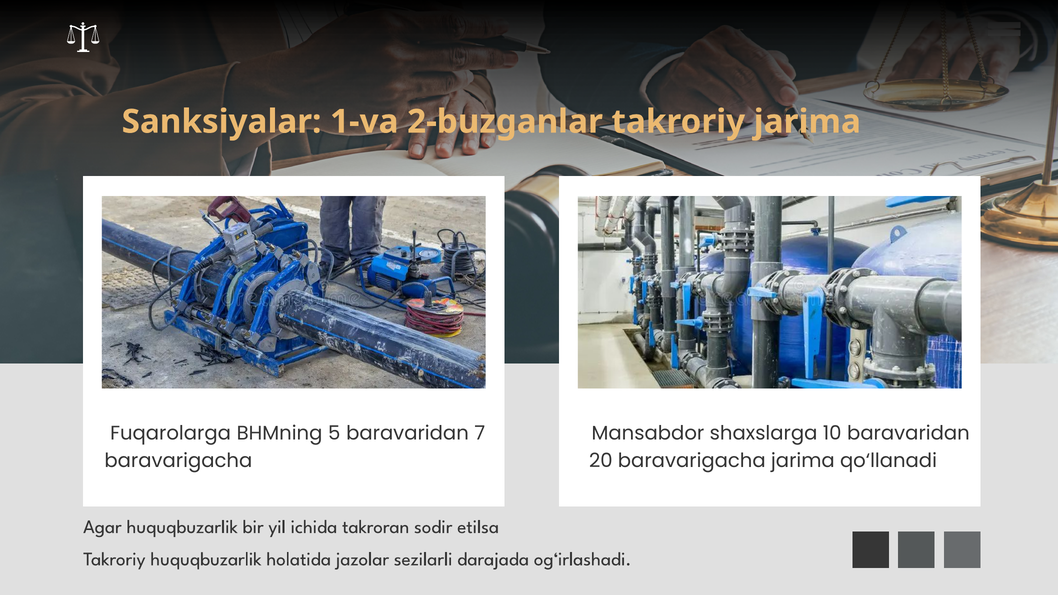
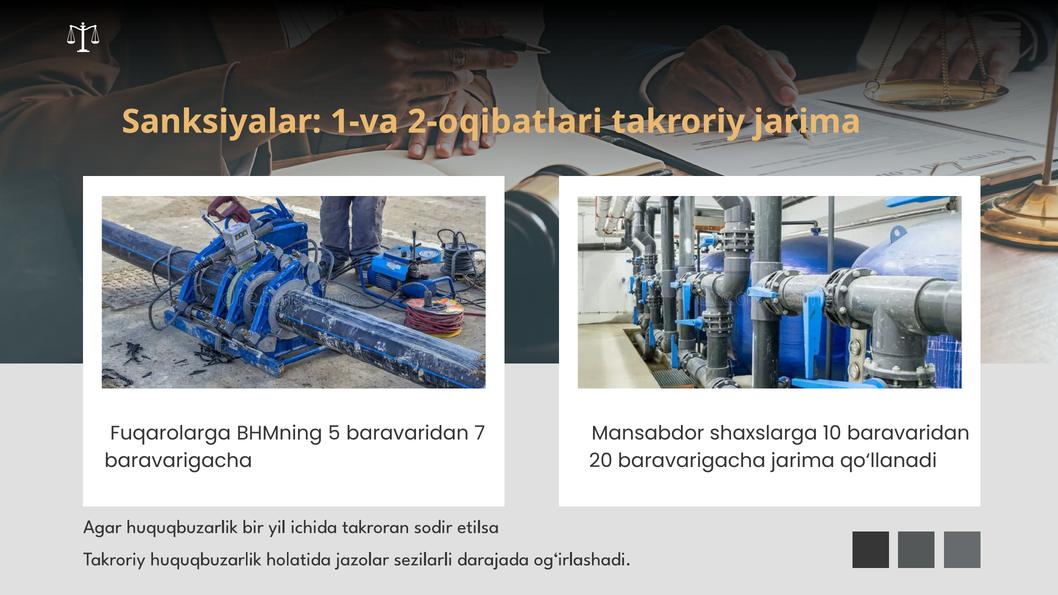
2‑buzganlar: 2‑buzganlar -> 2‑oqibatlari
